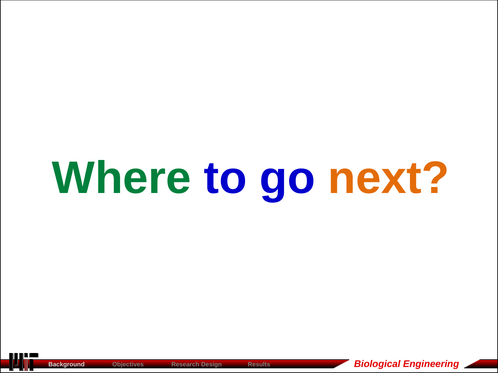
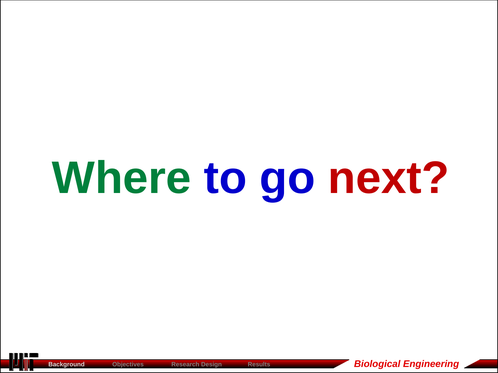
next colour: orange -> red
